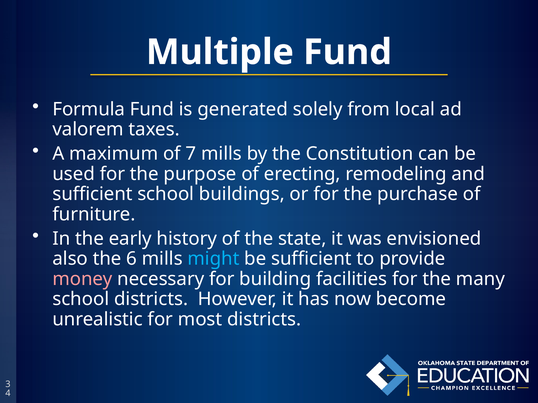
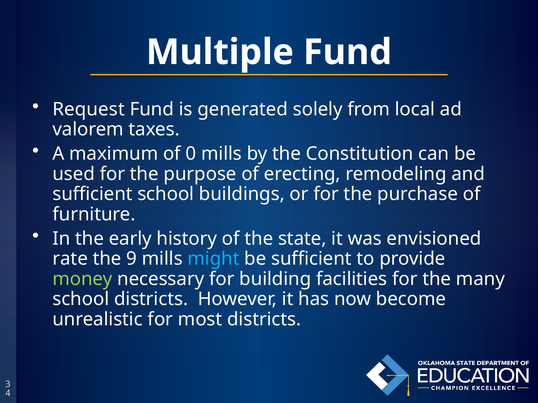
Formula: Formula -> Request
7: 7 -> 0
also: also -> rate
6: 6 -> 9
money colour: pink -> light green
